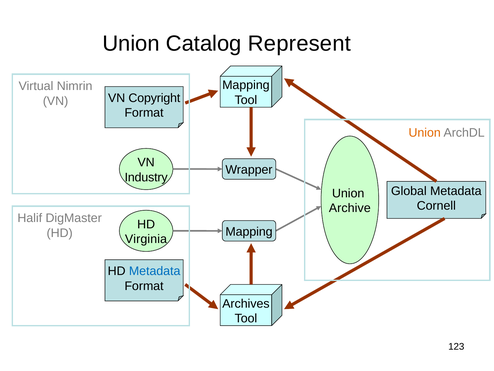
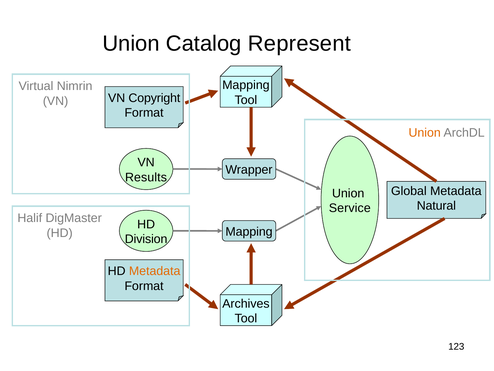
Industry: Industry -> Results
Cornell: Cornell -> Natural
Archive: Archive -> Service
Virginia: Virginia -> Division
Metadata at (155, 271) colour: blue -> orange
